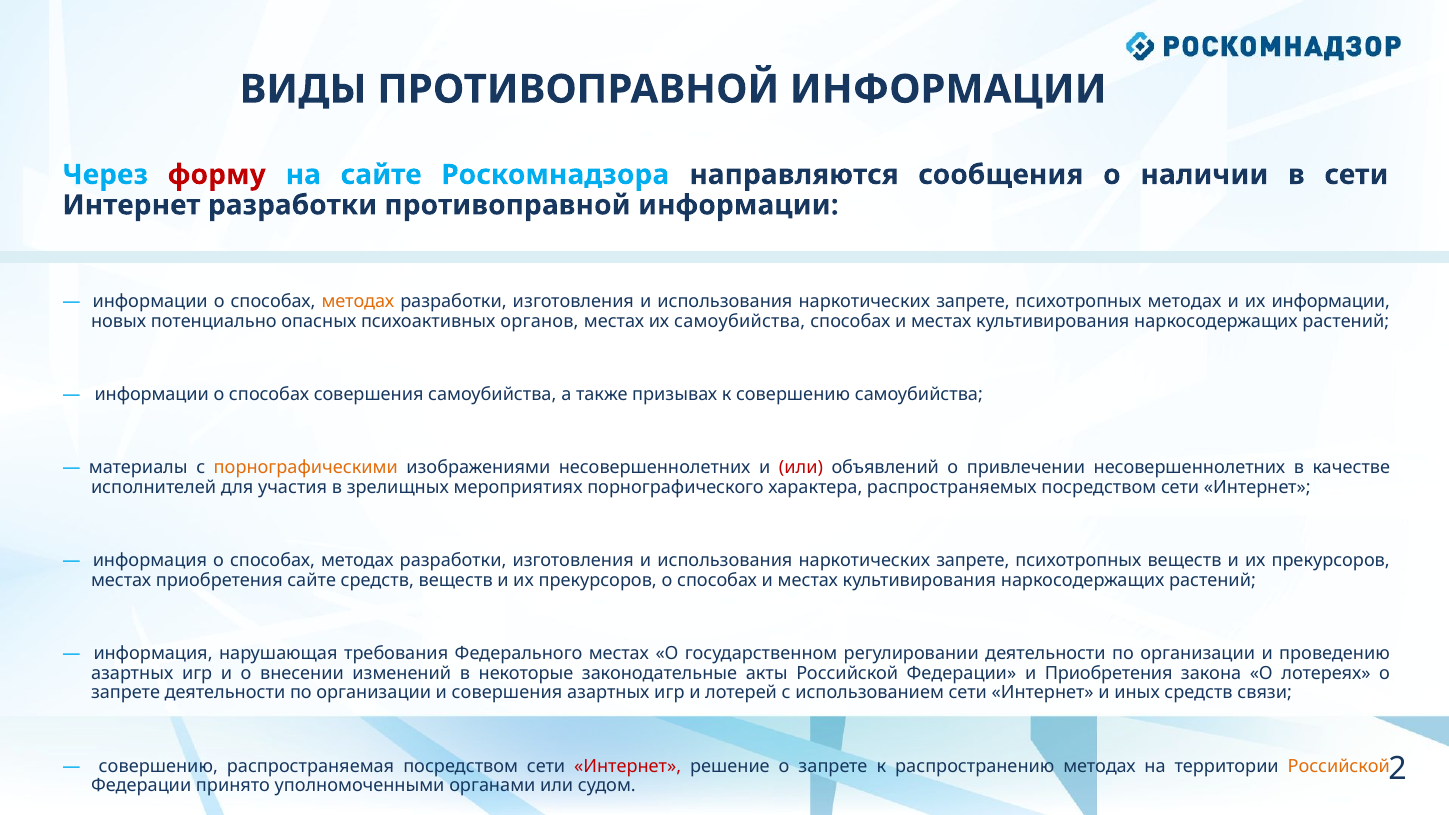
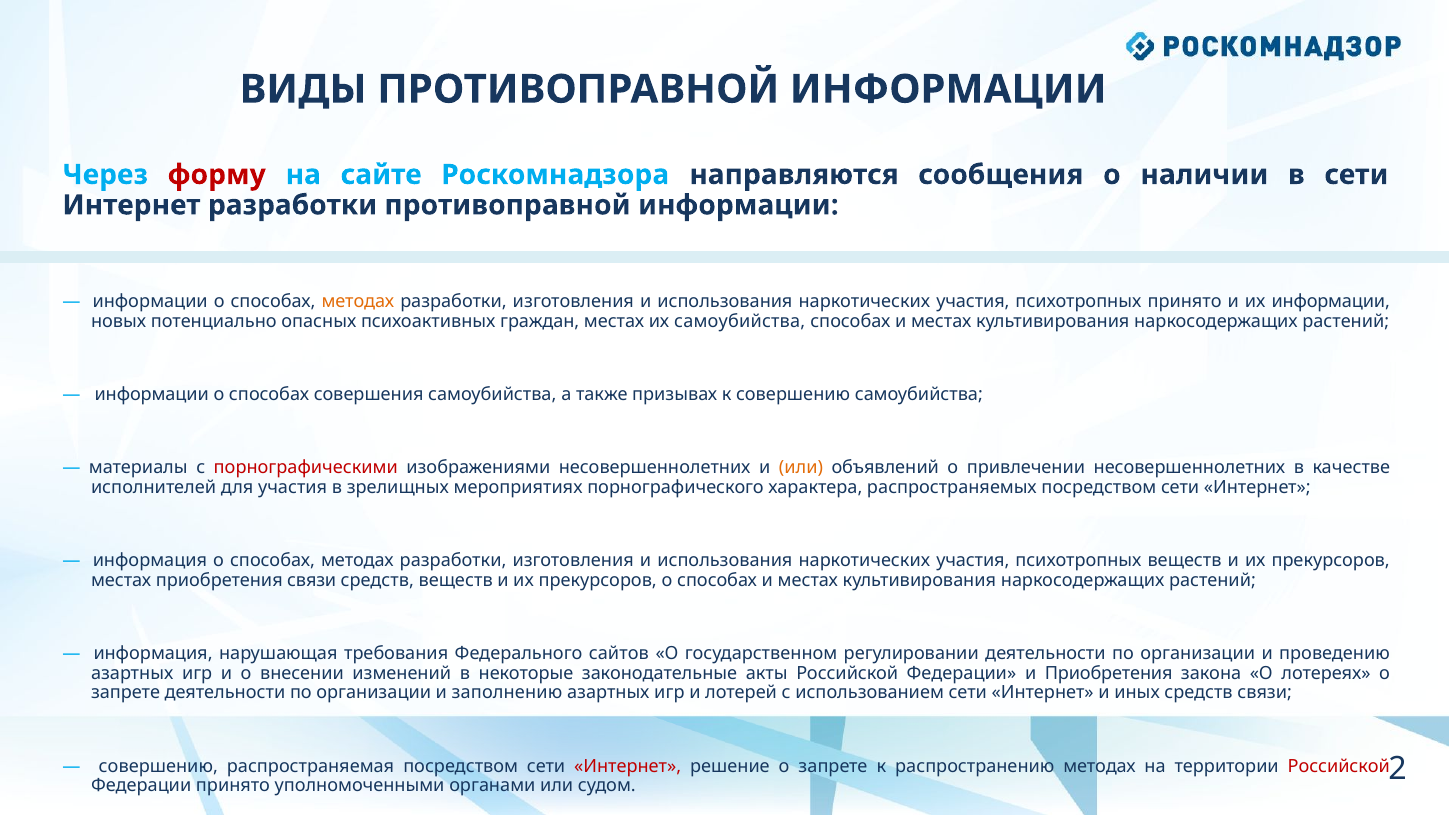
запрете at (973, 302): запрете -> участия
психотропных методах: методах -> принято
органов: органов -> граждан
порнографическими colour: orange -> red
или at (801, 468) colour: red -> orange
запрете at (973, 561): запрете -> участия
приобретения сайте: сайте -> связи
Федерального местах: местах -> сайтов
и совершения: совершения -> заполнению
Российской at (1339, 766) colour: orange -> red
